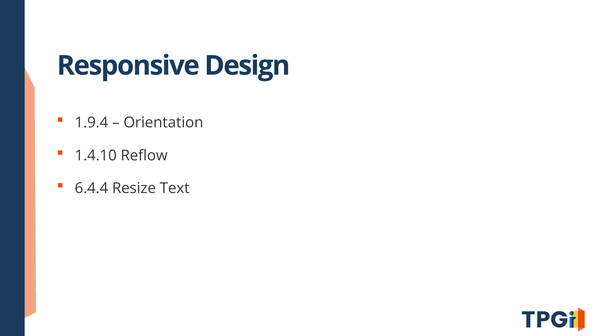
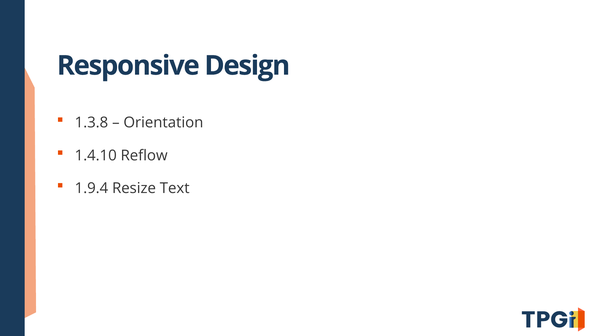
1.9.4: 1.9.4 -> 1.3.8
6.4.4: 6.4.4 -> 1.9.4
